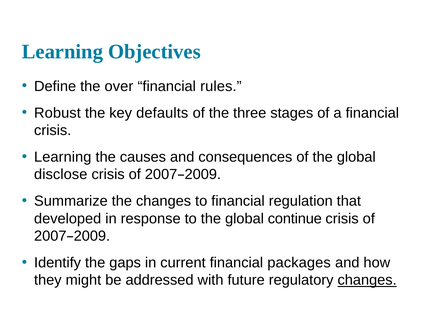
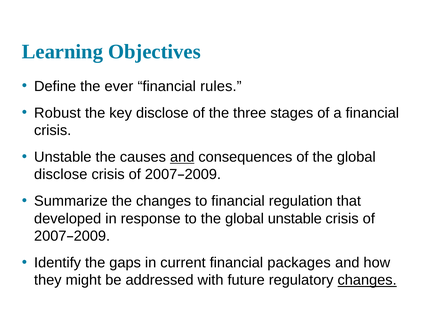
over: over -> ever
key defaults: defaults -> disclose
Learning at (63, 157): Learning -> Unstable
and at (182, 157) underline: none -> present
global continue: continue -> unstable
